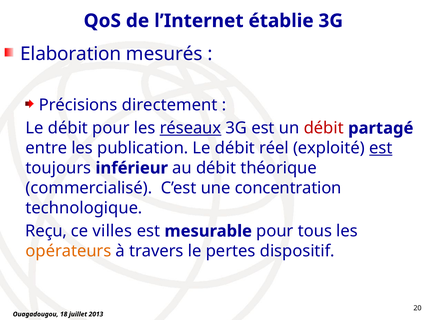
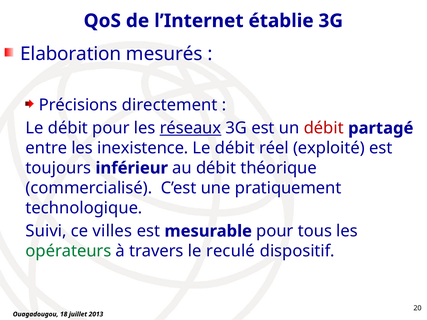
publication: publication -> inexistence
est at (381, 148) underline: present -> none
concentration: concentration -> pratiquement
Reçu: Reçu -> Suivi
opérateurs colour: orange -> green
pertes: pertes -> reculé
